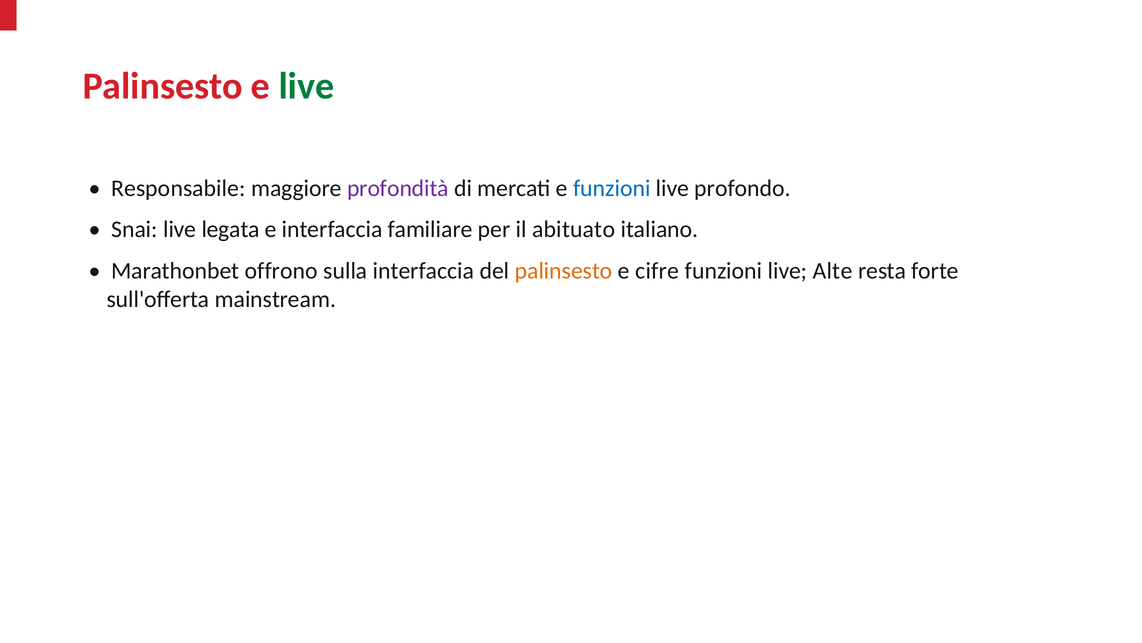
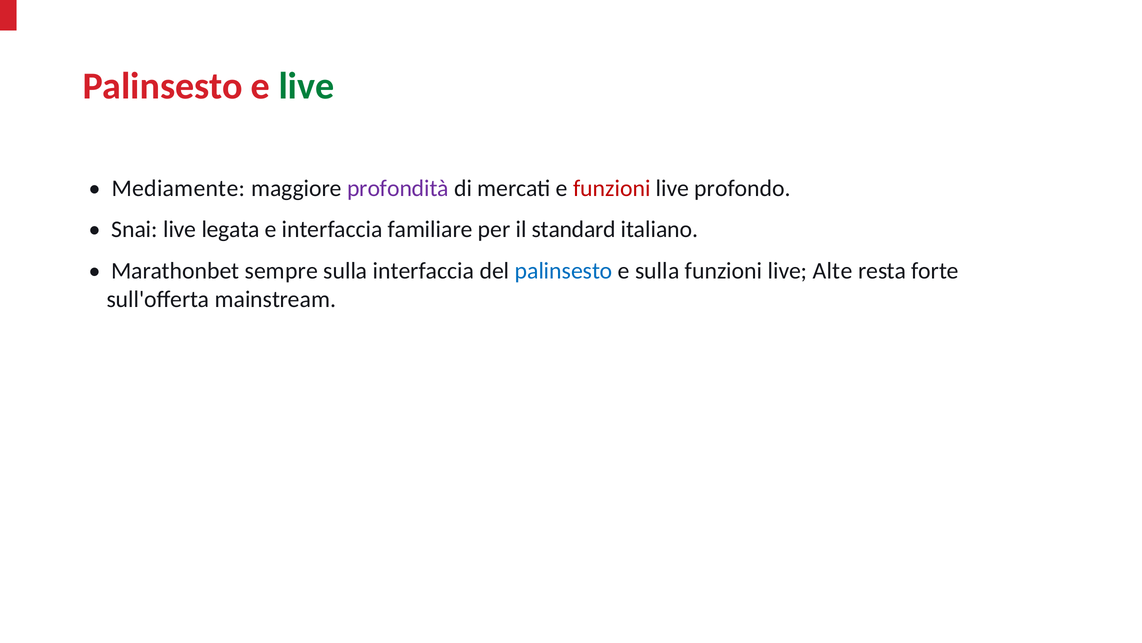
Responsabile: Responsabile -> Mediamente
funzioni at (612, 188) colour: blue -> red
abituato: abituato -> standard
offrono: offrono -> sempre
palinsesto at (564, 271) colour: orange -> blue
e cifre: cifre -> sulla
